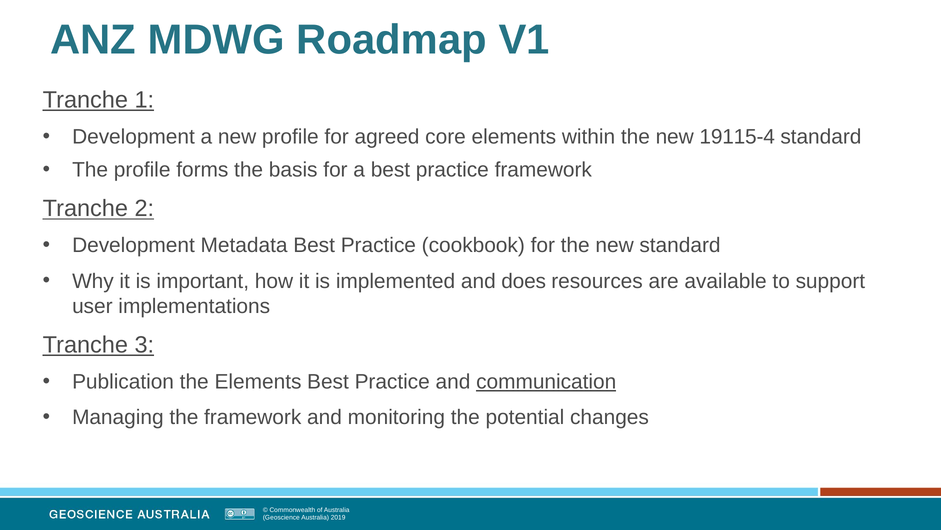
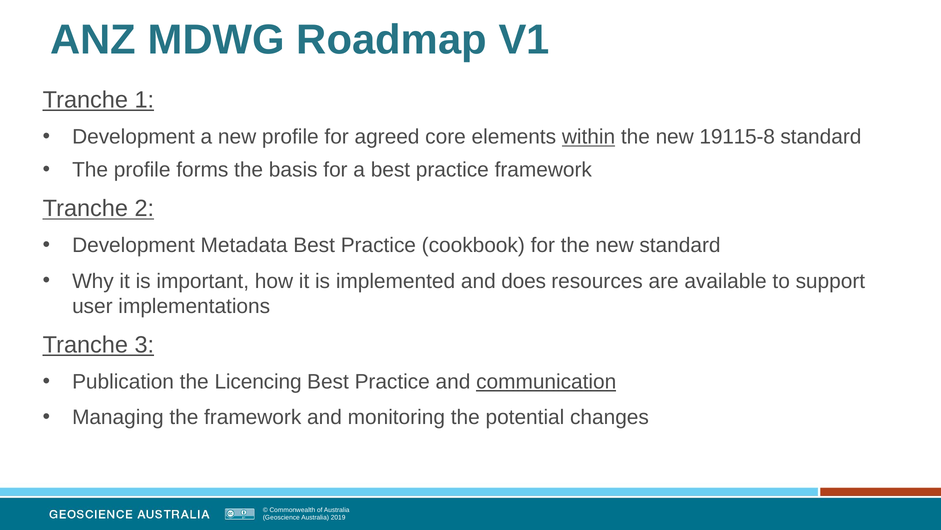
within underline: none -> present
19115-4: 19115-4 -> 19115-8
the Elements: Elements -> Licencing
